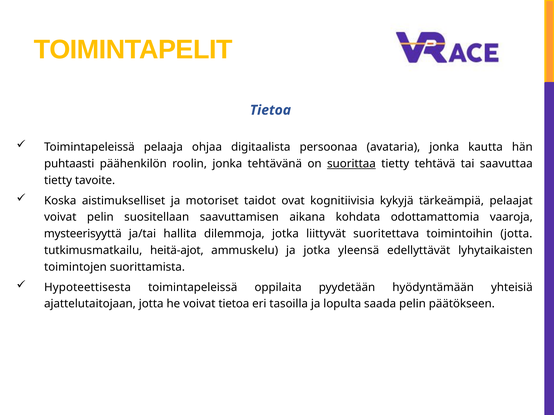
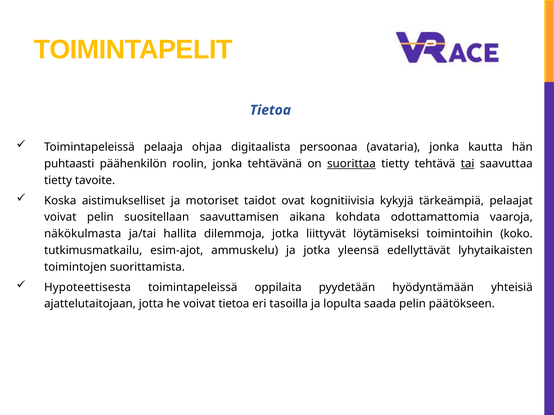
tai underline: none -> present
mysteerisyyttä: mysteerisyyttä -> näkökulmasta
suoritettava: suoritettava -> löytämiseksi
toimintoihin jotta: jotta -> koko
heitä-ajot: heitä-ajot -> esim-ajot
